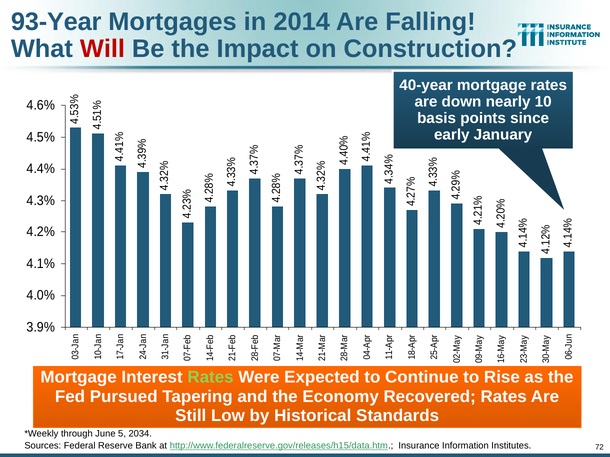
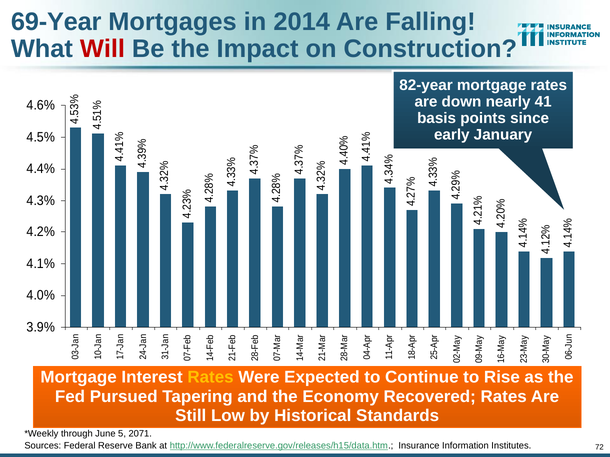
93-Year: 93-Year -> 69-Year
40-year: 40-year -> 82-year
10: 10 -> 41
Rates at (211, 378) colour: light green -> yellow
2034: 2034 -> 2071
